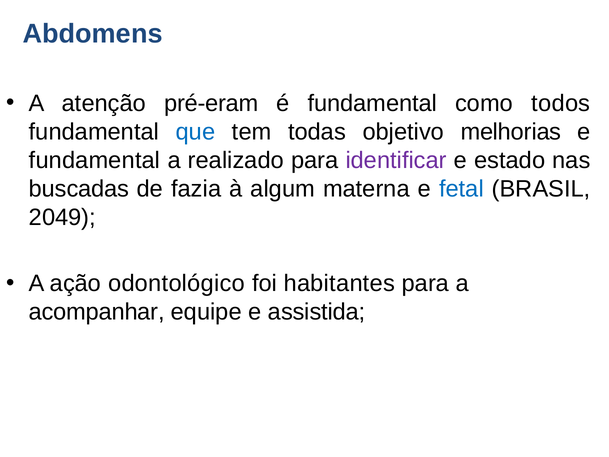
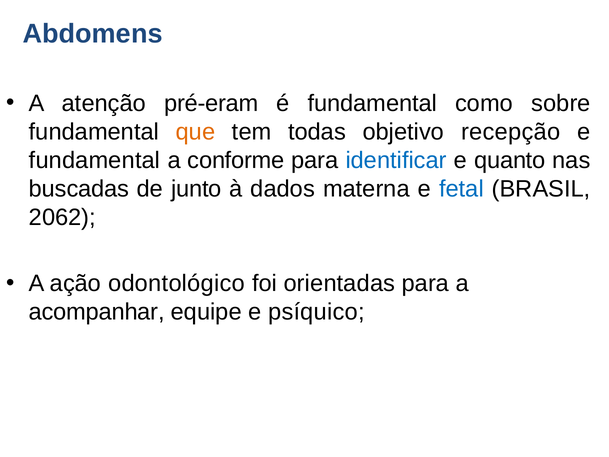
todos: todos -> sobre
que colour: blue -> orange
melhorias: melhorias -> recepção
realizado: realizado -> conforme
identificar colour: purple -> blue
estado: estado -> quanto
fazia: fazia -> junto
algum: algum -> dados
2049: 2049 -> 2062
habitantes: habitantes -> orientadas
assistida: assistida -> psíquico
